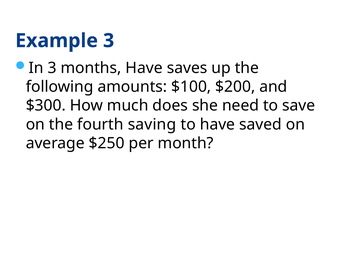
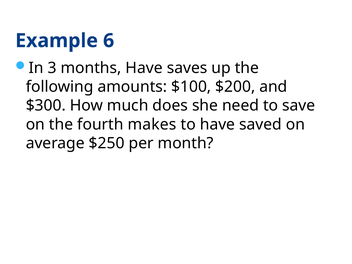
Example 3: 3 -> 6
saving: saving -> makes
